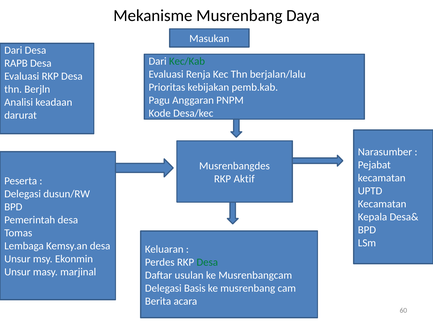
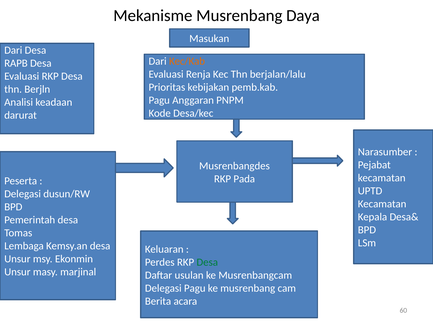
Kec/Kab colour: green -> orange
Aktif: Aktif -> Pada
Delegasi Basis: Basis -> Pagu
